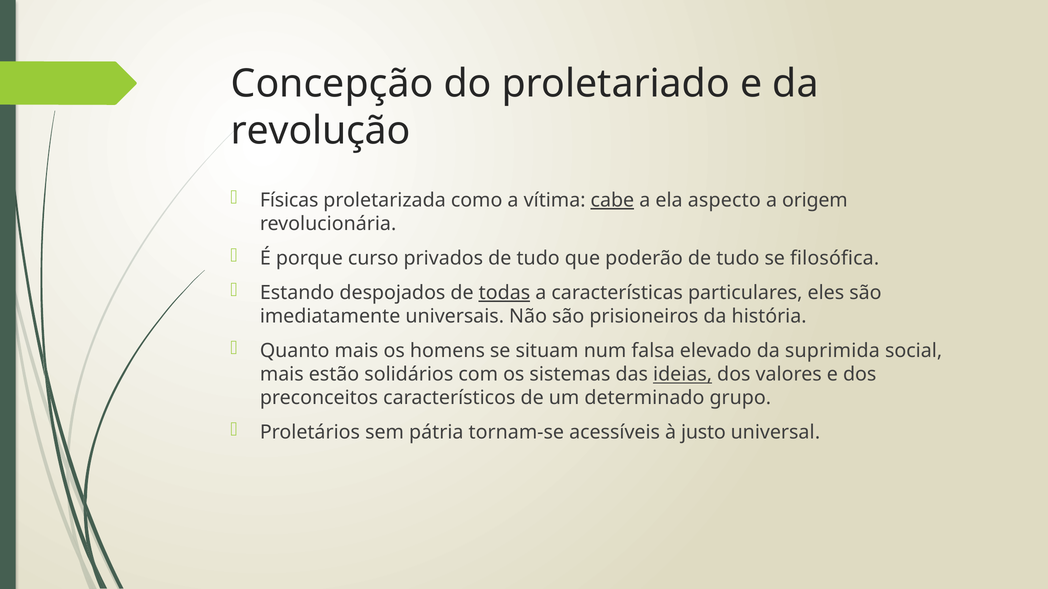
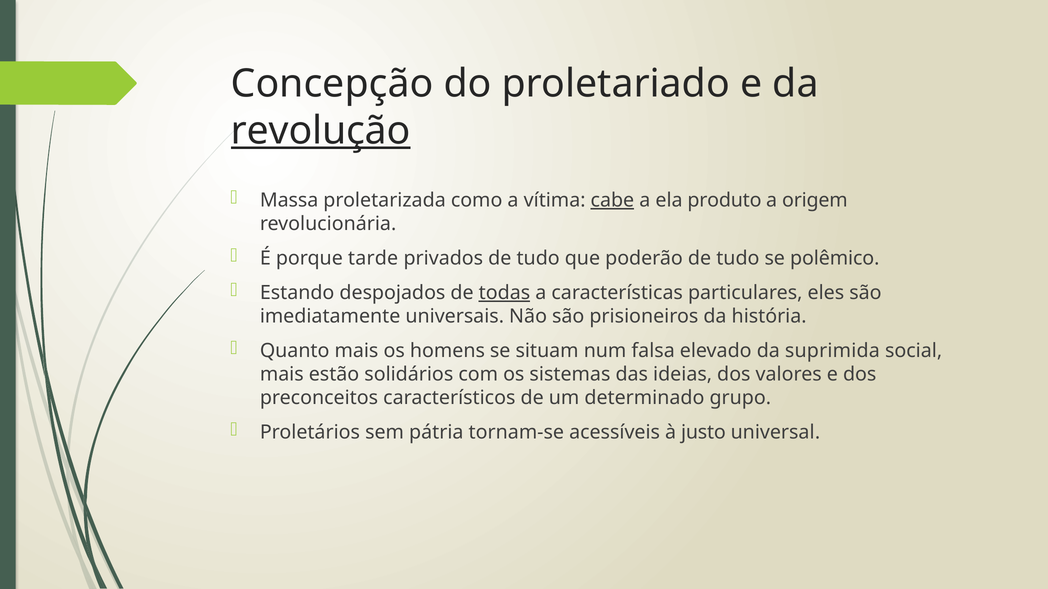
revolução underline: none -> present
Físicas: Físicas -> Massa
aspecto: aspecto -> produto
curso: curso -> tarde
filosófica: filosófica -> polêmico
ideias underline: present -> none
